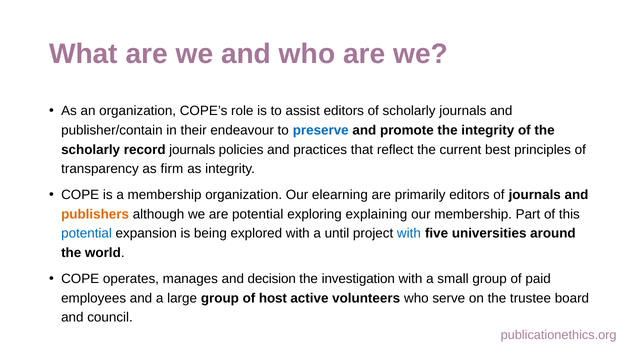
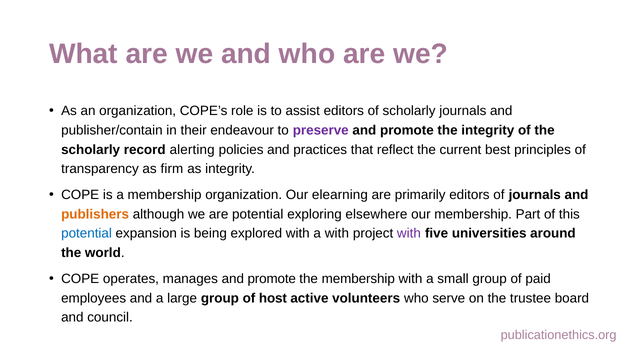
preserve colour: blue -> purple
record journals: journals -> alerting
explaining: explaining -> elsewhere
a until: until -> with
with at (409, 234) colour: blue -> purple
manages and decision: decision -> promote
the investigation: investigation -> membership
